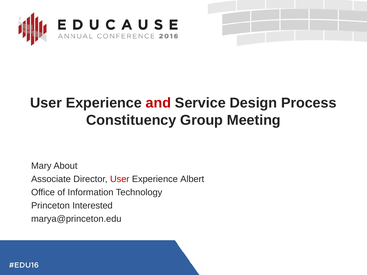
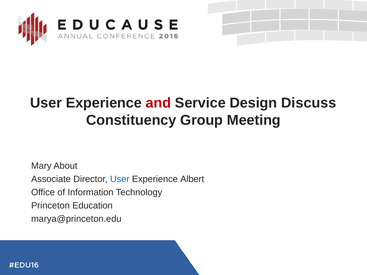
Process: Process -> Discuss
User at (120, 179) colour: red -> blue
Interested: Interested -> Education
